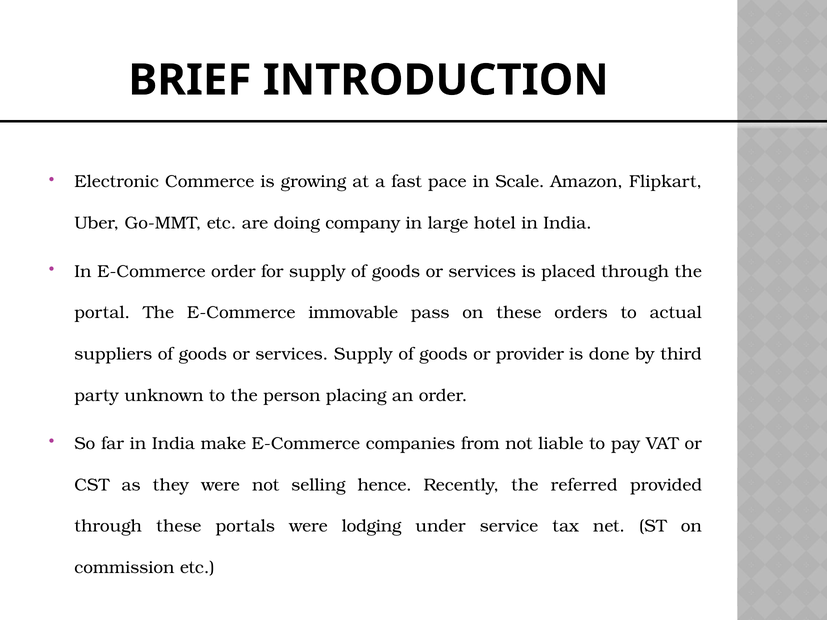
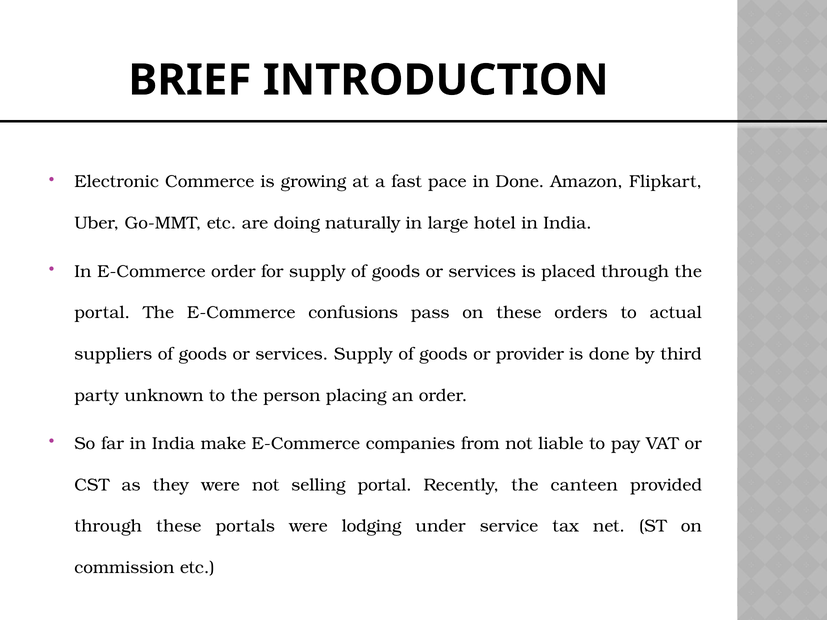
in Scale: Scale -> Done
company: company -> naturally
immovable: immovable -> confusions
selling hence: hence -> portal
referred: referred -> canteen
